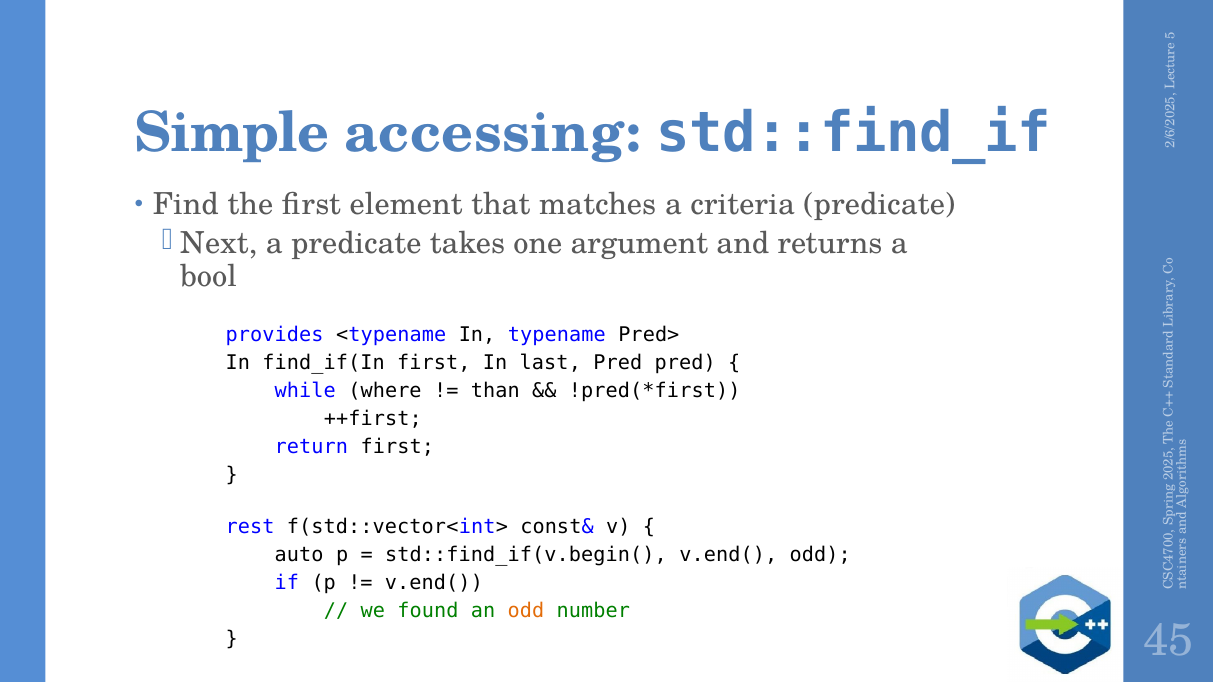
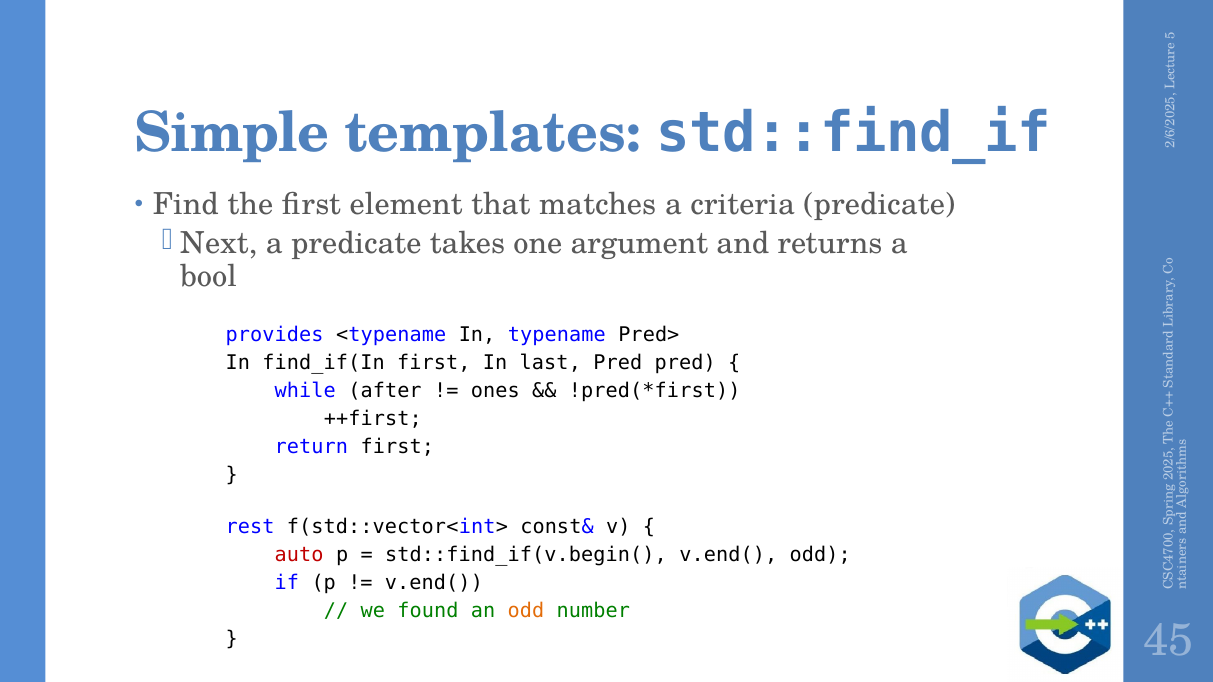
accessing: accessing -> templates
where: where -> after
than: than -> ones
auto colour: black -> red
